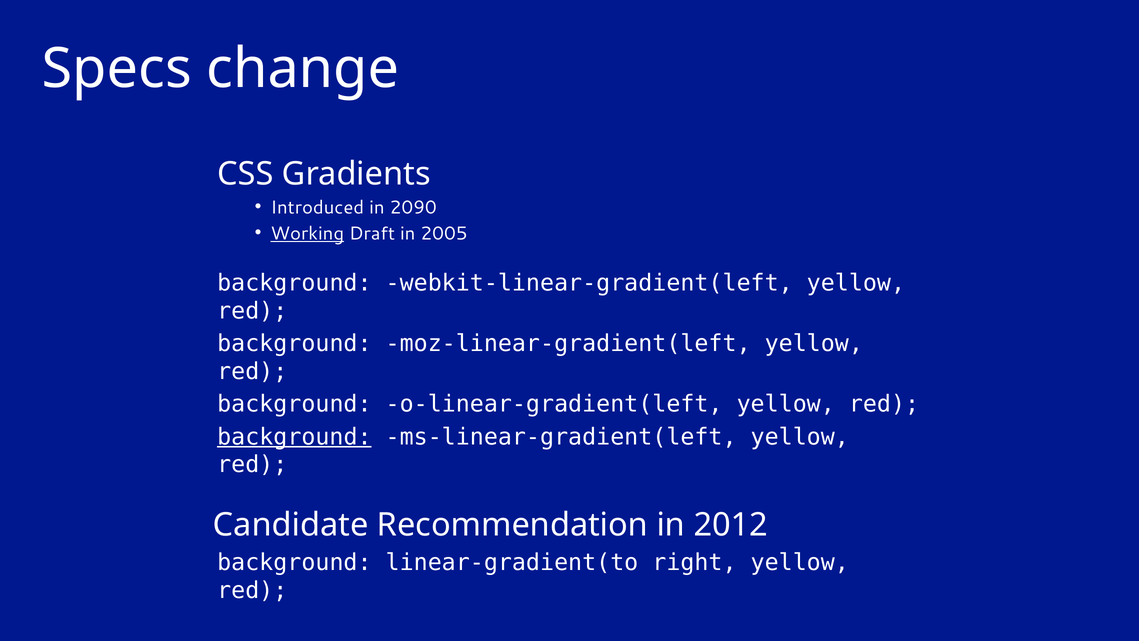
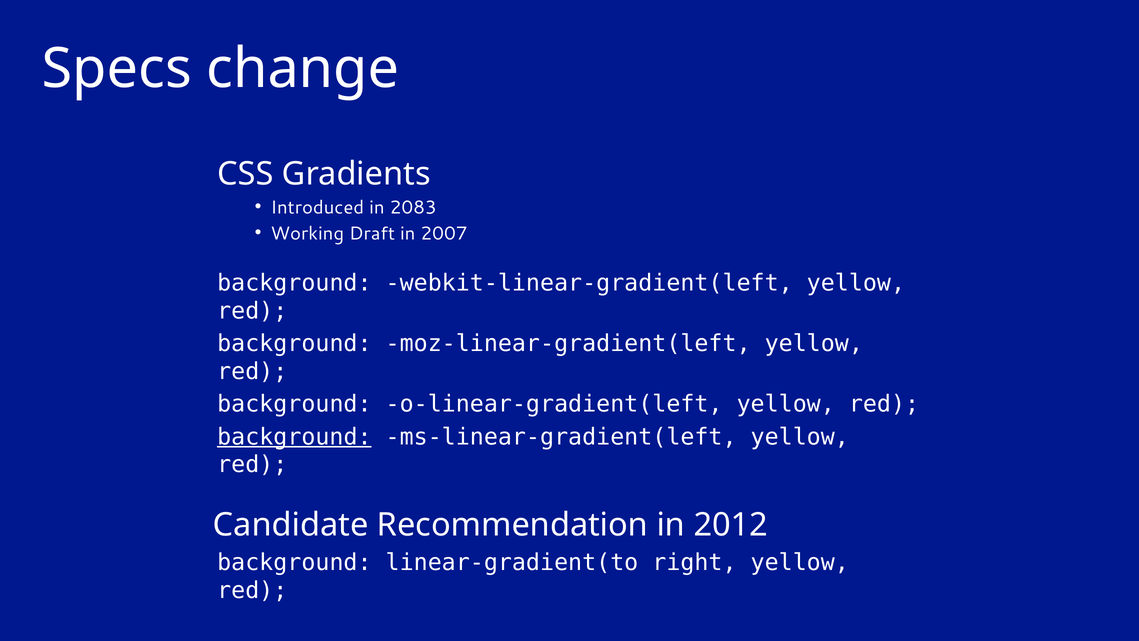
2090: 2090 -> 2083
Working underline: present -> none
2005: 2005 -> 2007
